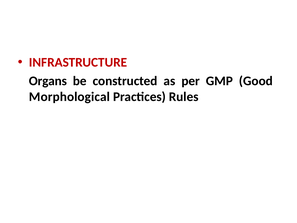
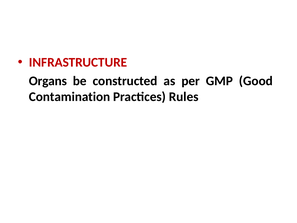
Morphological: Morphological -> Contamination
